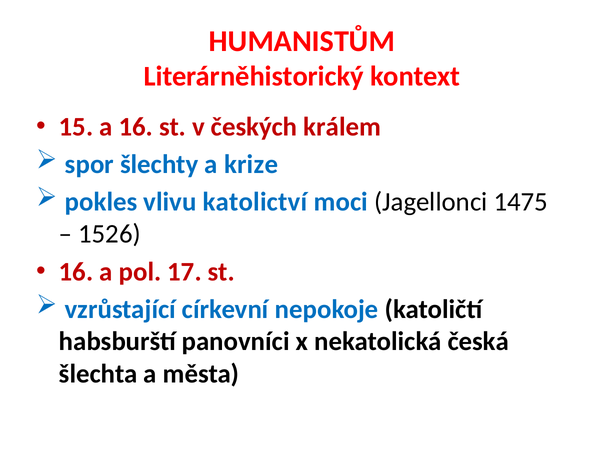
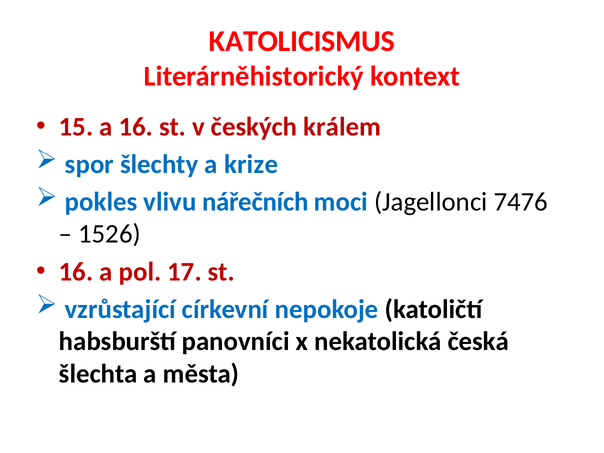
HUMANISTŮM: HUMANISTŮM -> KATOLICISMUS
katolictví: katolictví -> nářečních
1475: 1475 -> 7476
